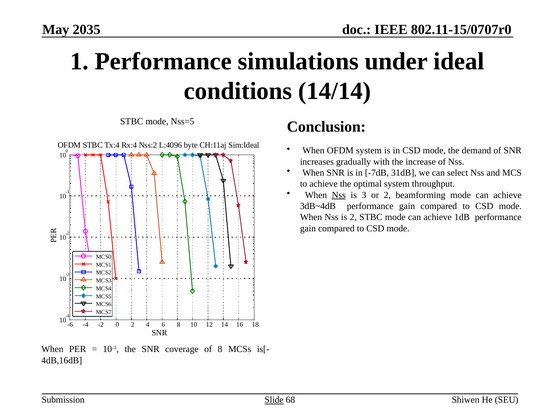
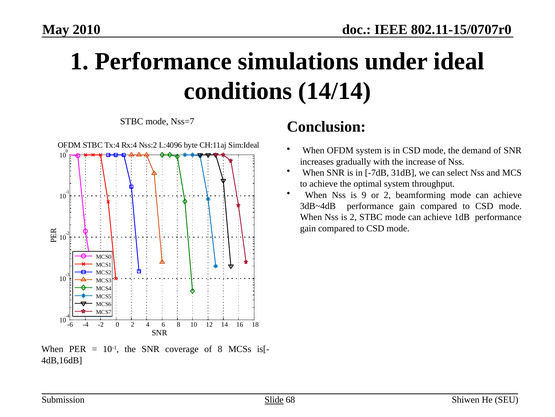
2035: 2035 -> 2010
Nss=5: Nss=5 -> Nss=7
Nss at (339, 195) underline: present -> none
3: 3 -> 9
